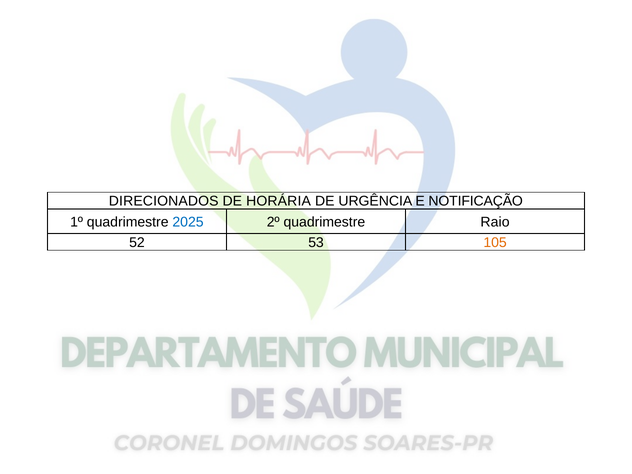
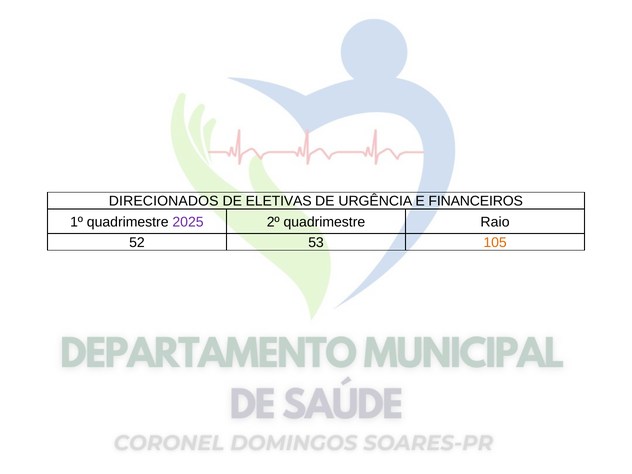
HORÁRIA: HORÁRIA -> ELETIVAS
NOTIFICAÇÃO: NOTIFICAÇÃO -> FINANCEIROS
2025 colour: blue -> purple
